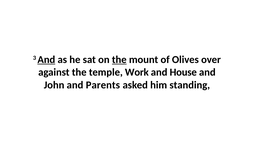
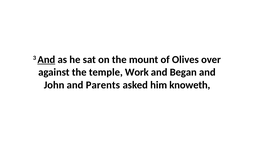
the at (119, 59) underline: present -> none
House: House -> Began
standing: standing -> knoweth
